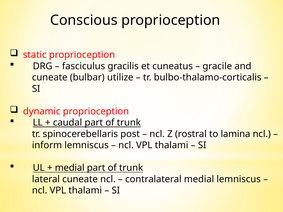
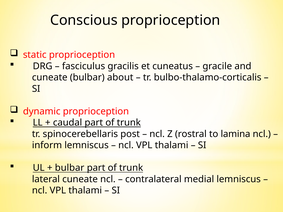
utilize: utilize -> about
medial at (70, 168): medial -> bulbar
